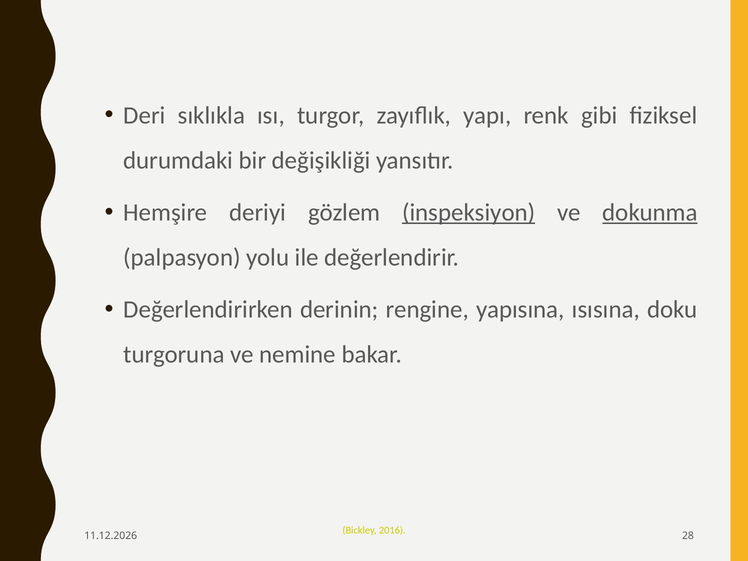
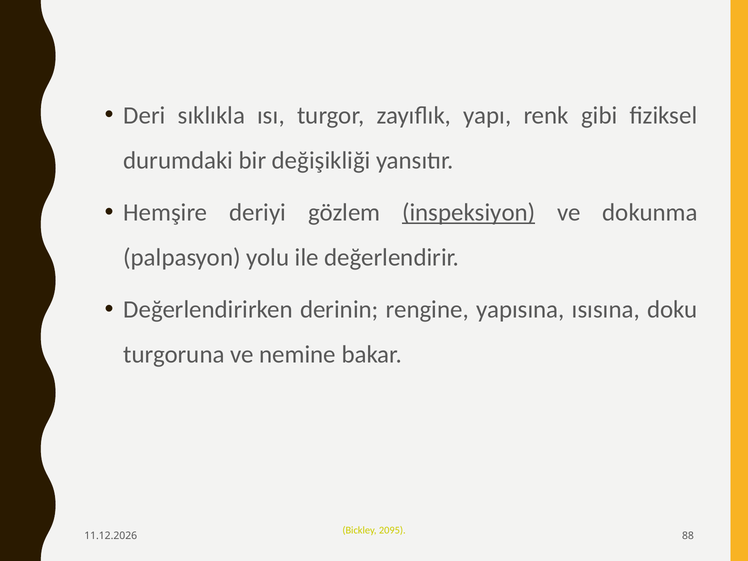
dokunma underline: present -> none
2016: 2016 -> 2095
28: 28 -> 88
